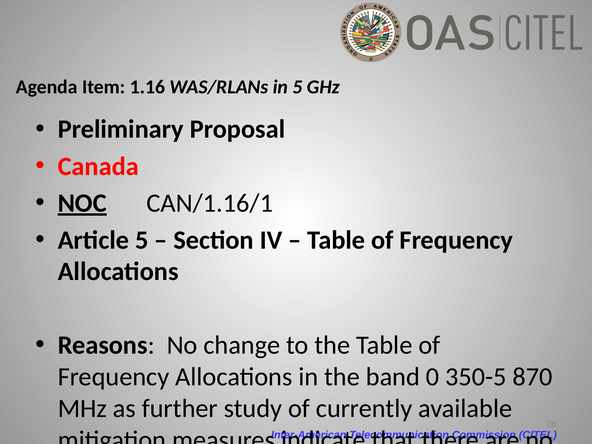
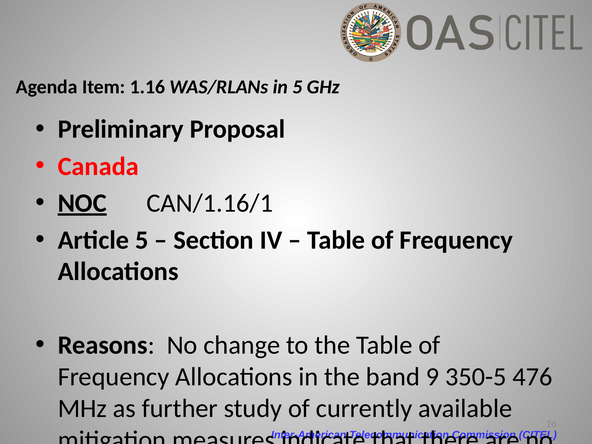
0: 0 -> 9
870: 870 -> 476
